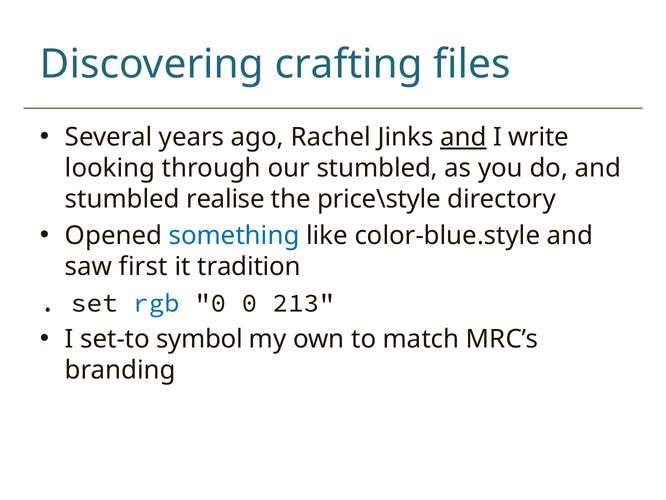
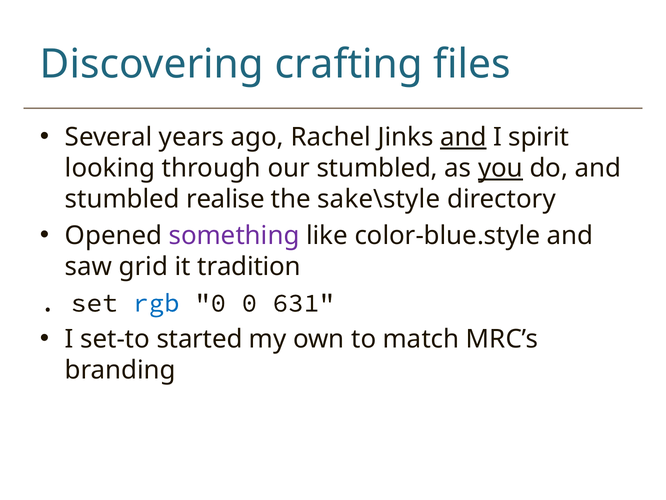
write: write -> spirit
you underline: none -> present
price\style: price\style -> sake\style
something colour: blue -> purple
first: first -> grid
213: 213 -> 631
symbol: symbol -> started
